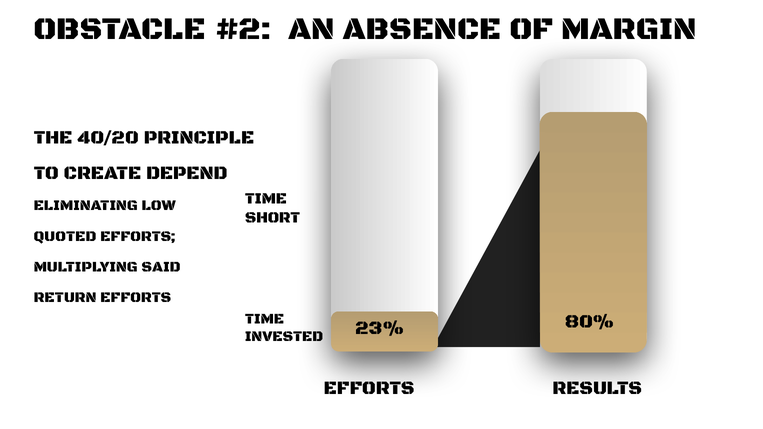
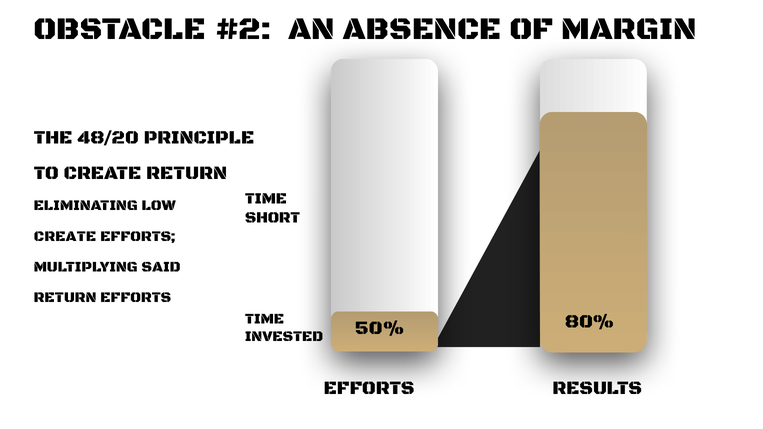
40/20: 40/20 -> 48/20
CREATE DEPEND: DEPEND -> RETURN
QUOTED at (65, 236): QUOTED -> CREATE
23%: 23% -> 50%
